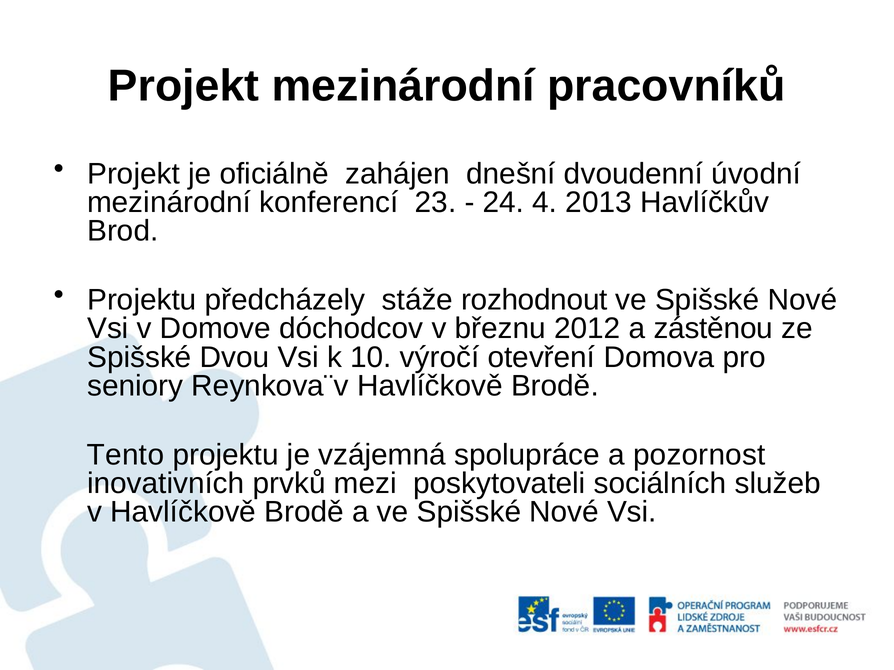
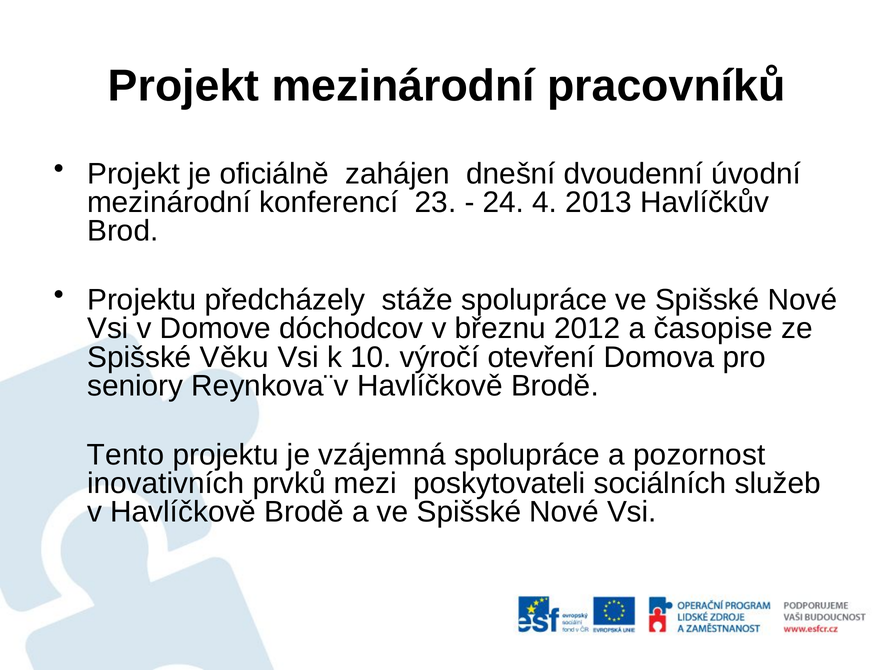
stáže rozhodnout: rozhodnout -> spolupráce
zástěnou: zástěnou -> časopise
Dvou: Dvou -> Věku
